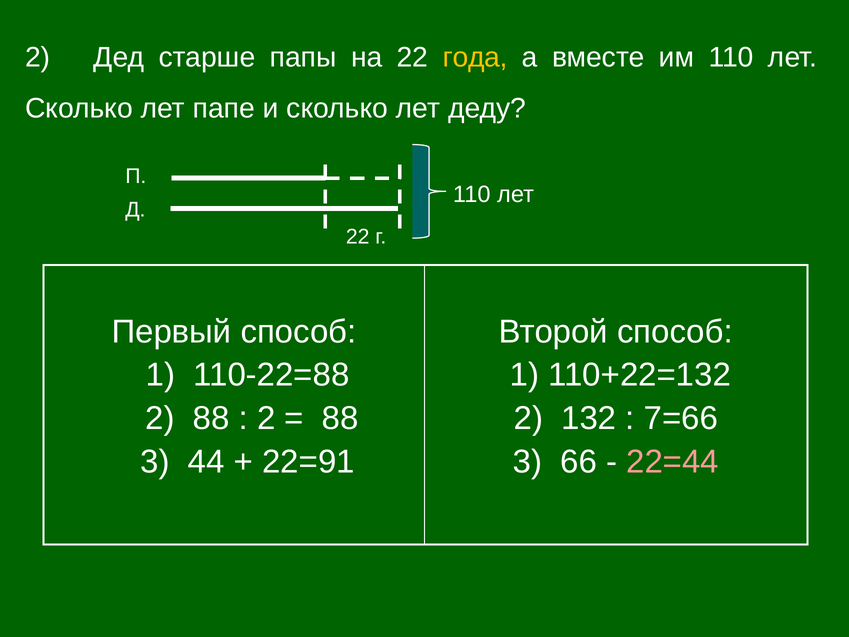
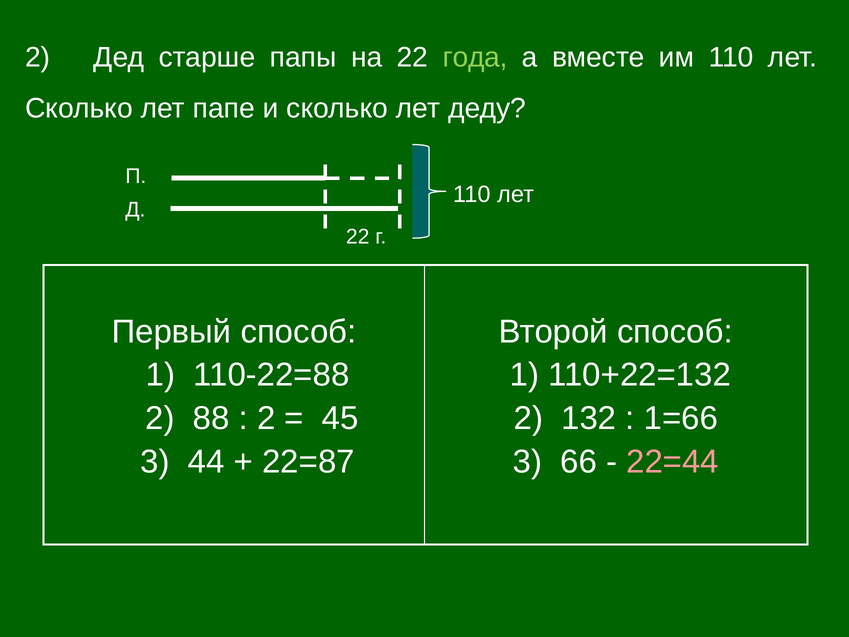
года colour: yellow -> light green
88 at (340, 418): 88 -> 45
7=66: 7=66 -> 1=66
22=91: 22=91 -> 22=87
